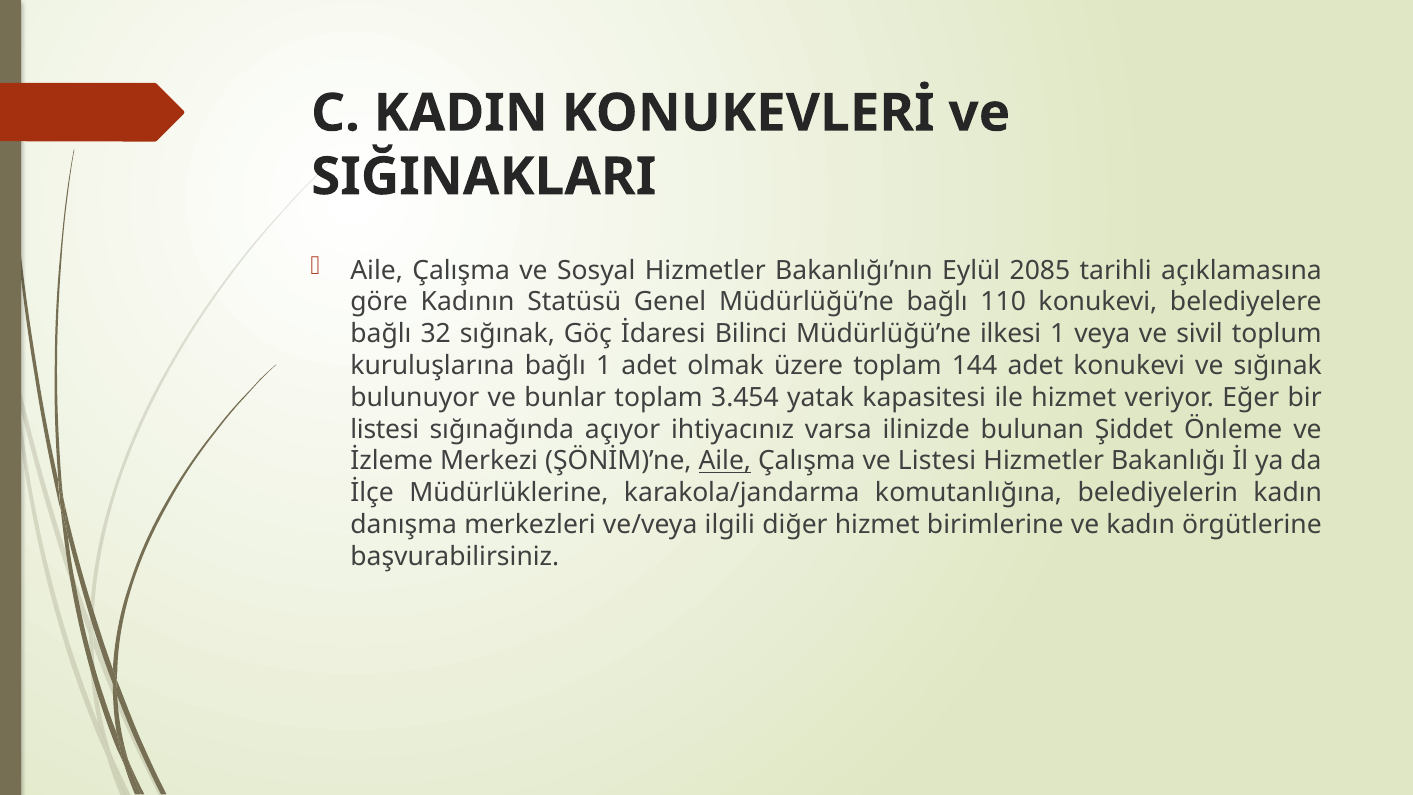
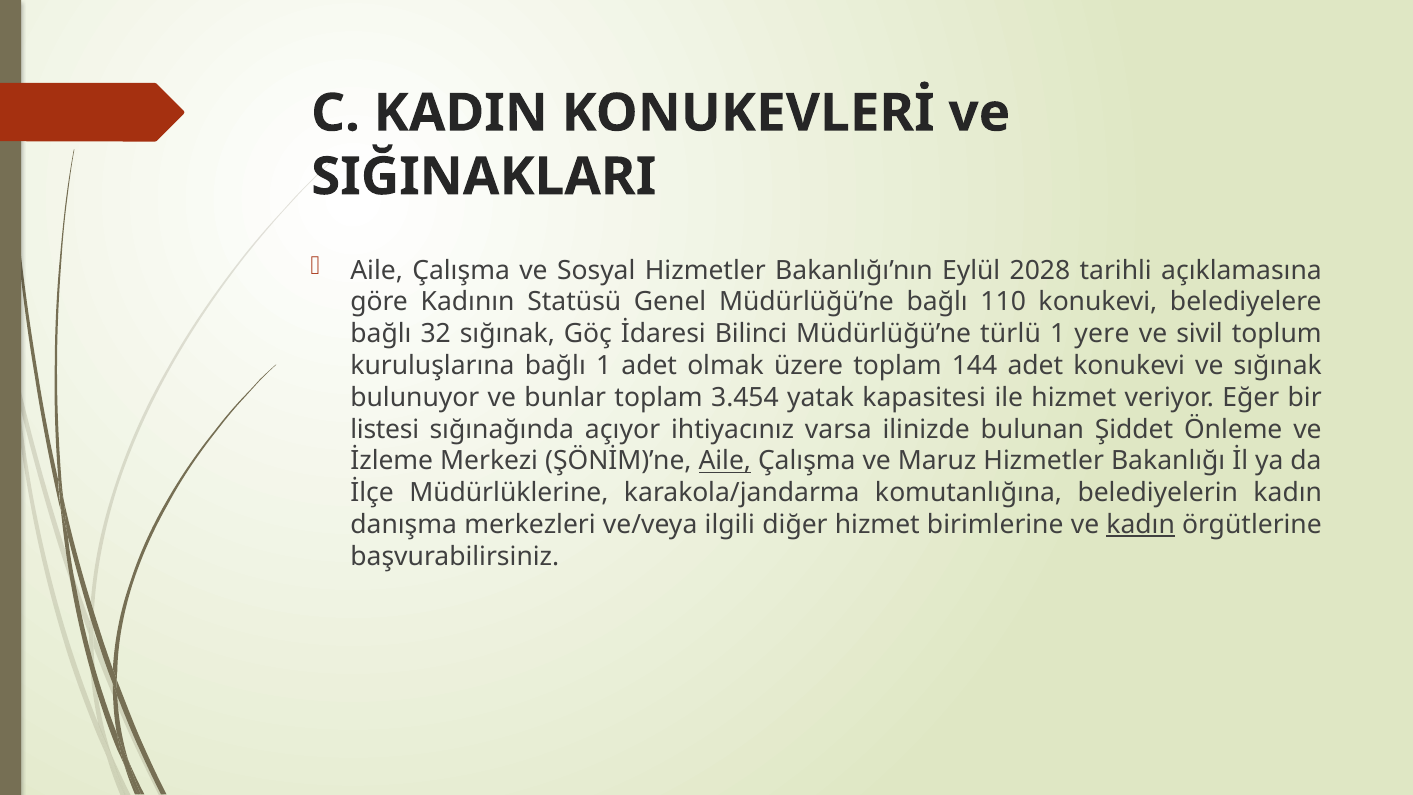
2085: 2085 -> 2028
ilkesi: ilkesi -> türlü
veya: veya -> yere
ve Listesi: Listesi -> Maruz
kadın at (1141, 525) underline: none -> present
